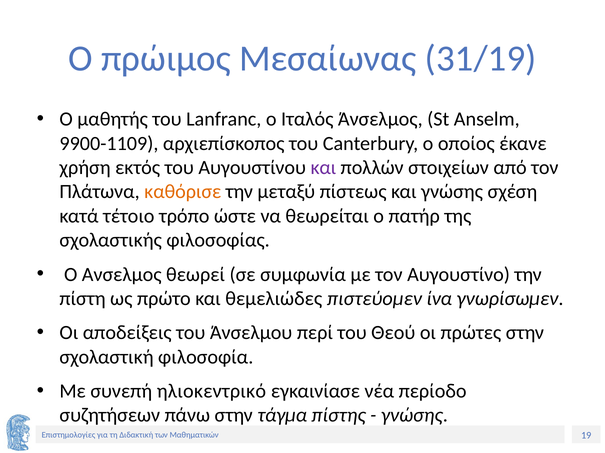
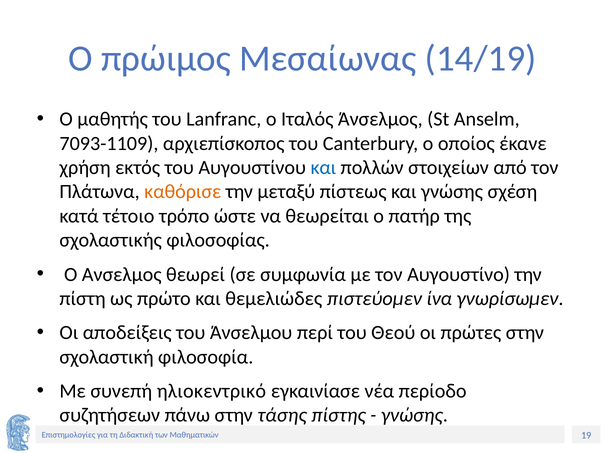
31/19: 31/19 -> 14/19
9900-1109: 9900-1109 -> 7093-1109
και at (323, 168) colour: purple -> blue
τάγμα: τάγμα -> τάσης
